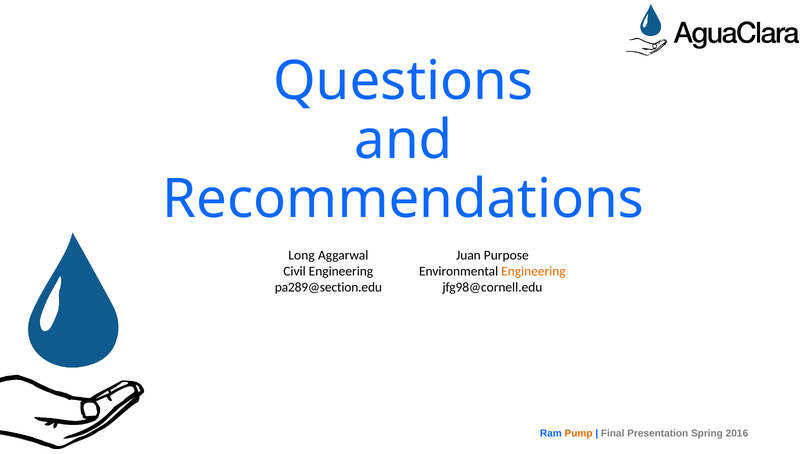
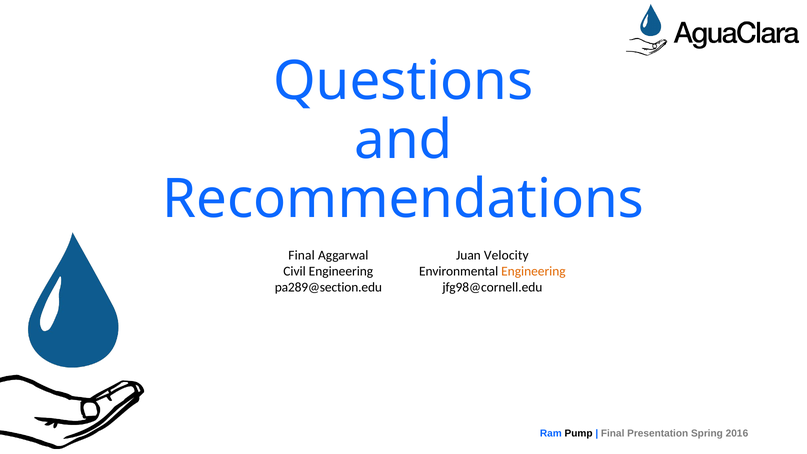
Long at (302, 255): Long -> Final
Purpose: Purpose -> Velocity
Pump colour: orange -> black
